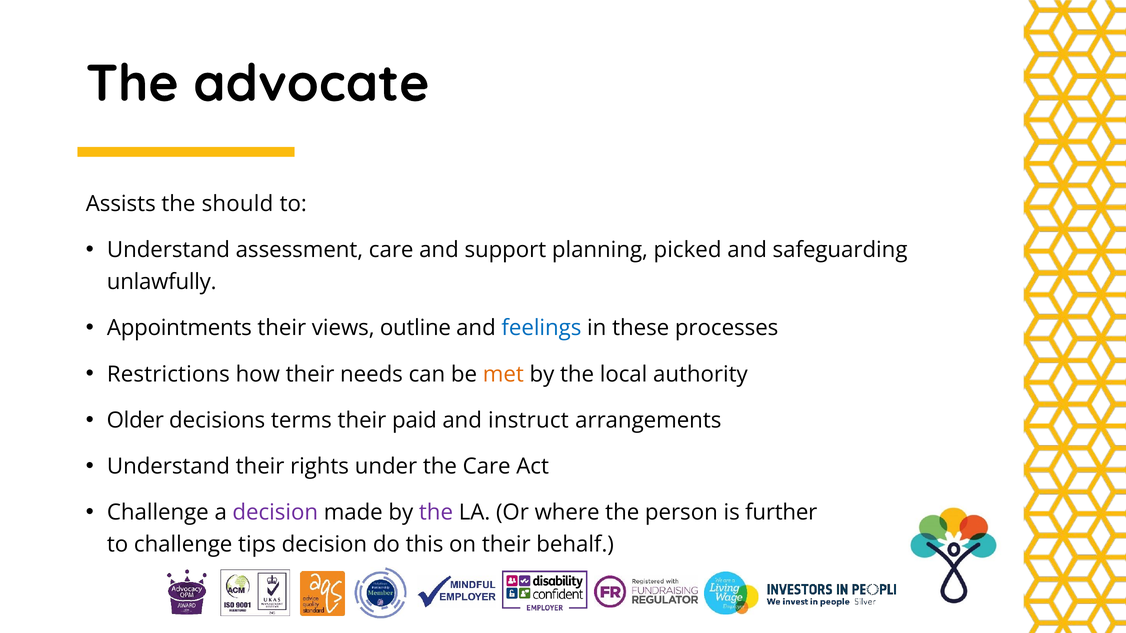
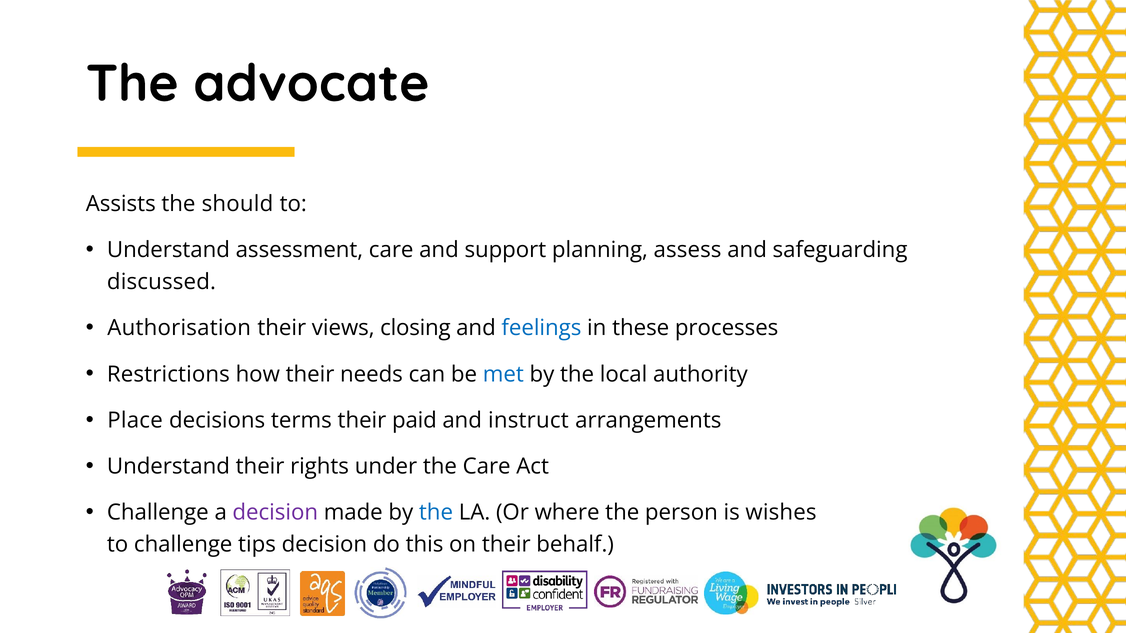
picked: picked -> assess
unlawfully: unlawfully -> discussed
Appointments: Appointments -> Authorisation
outline: outline -> closing
met colour: orange -> blue
Older: Older -> Place
the at (436, 513) colour: purple -> blue
further: further -> wishes
